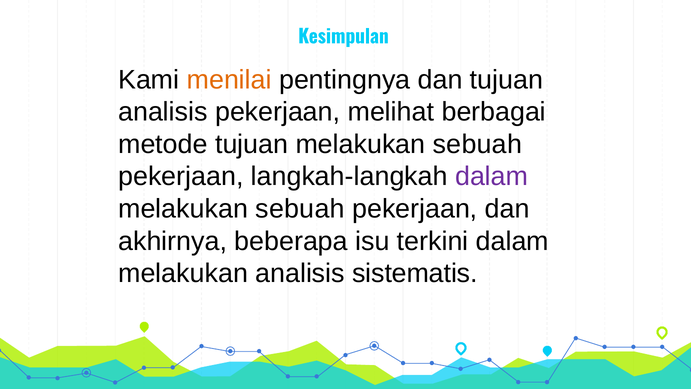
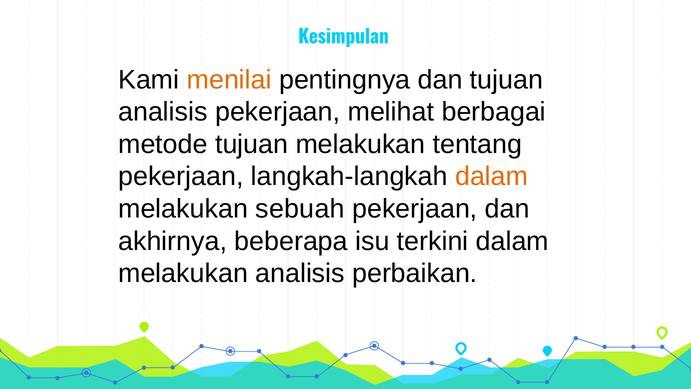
sebuah at (477, 144): sebuah -> tentang
dalam at (492, 176) colour: purple -> orange
sistematis: sistematis -> perbaikan
